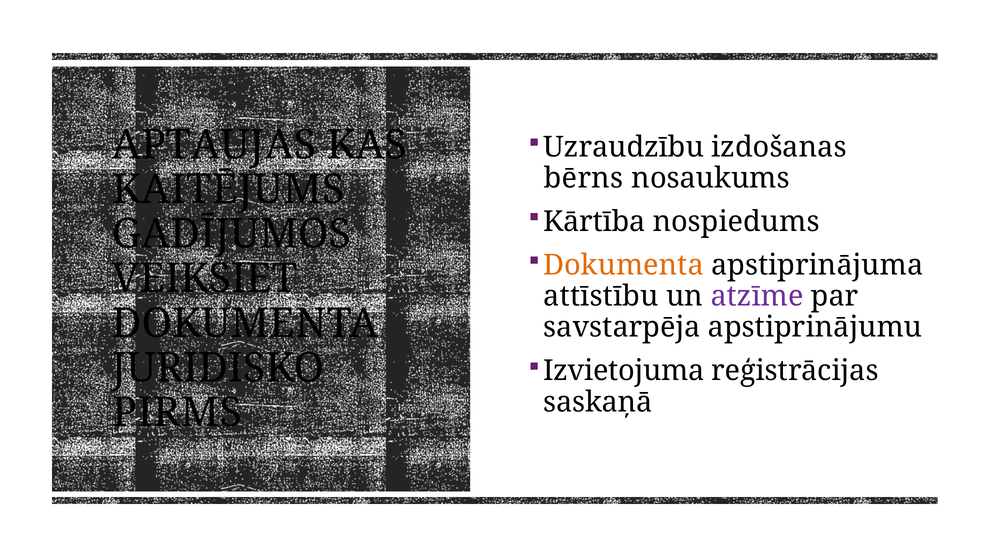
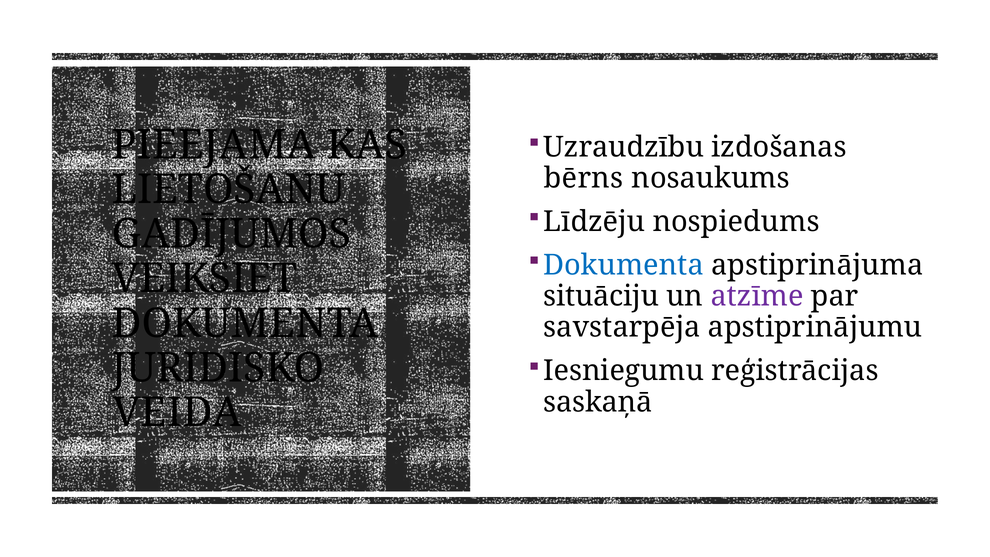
APTAUJAS: APTAUJAS -> PIEEJAMA
KAITĒJUMS: KAITĒJUMS -> LIETOŠANU
Kārtība: Kārtība -> Līdzēju
Dokumenta at (624, 265) colour: orange -> blue
attīstību: attīstību -> situāciju
Izvietojuma: Izvietojuma -> Iesniegumu
PIRMS: PIRMS -> VEIDA
